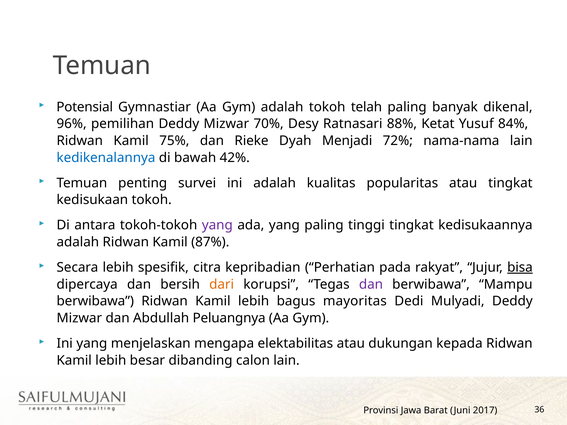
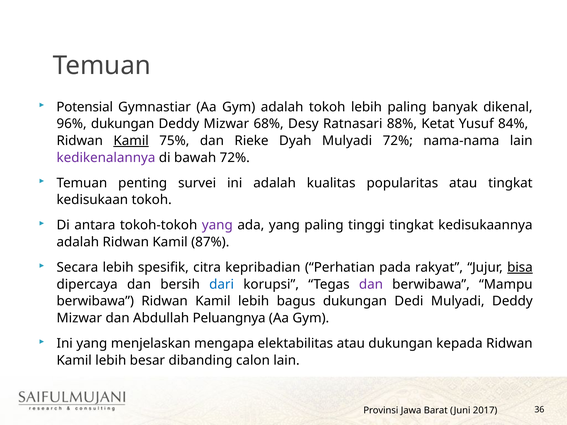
tokoh telah: telah -> lebih
96% pemilihan: pemilihan -> dukungan
70%: 70% -> 68%
Kamil at (131, 141) underline: none -> present
Dyah Menjadi: Menjadi -> Mulyadi
kedikenalannya colour: blue -> purple
bawah 42%: 42% -> 72%
dari colour: orange -> blue
bagus mayoritas: mayoritas -> dukungan
